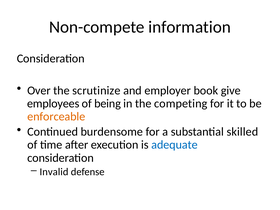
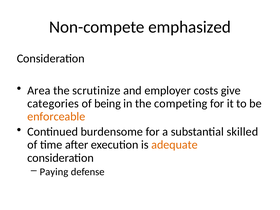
information: information -> emphasized
Over: Over -> Area
book: book -> costs
employees: employees -> categories
adequate colour: blue -> orange
Invalid: Invalid -> Paying
